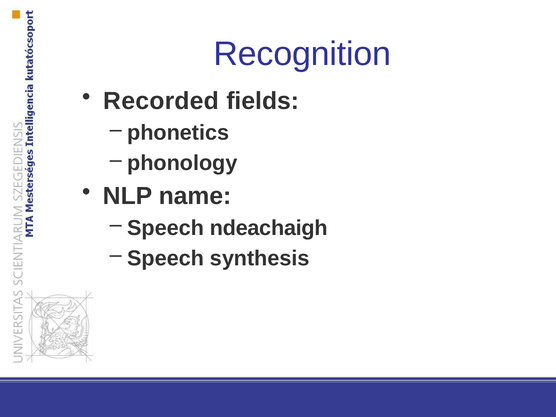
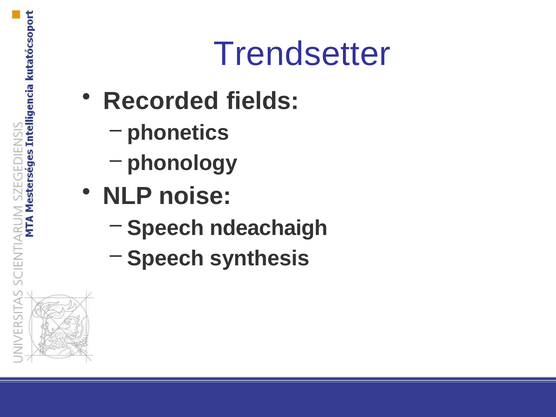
Recognition: Recognition -> Trendsetter
name: name -> noise
